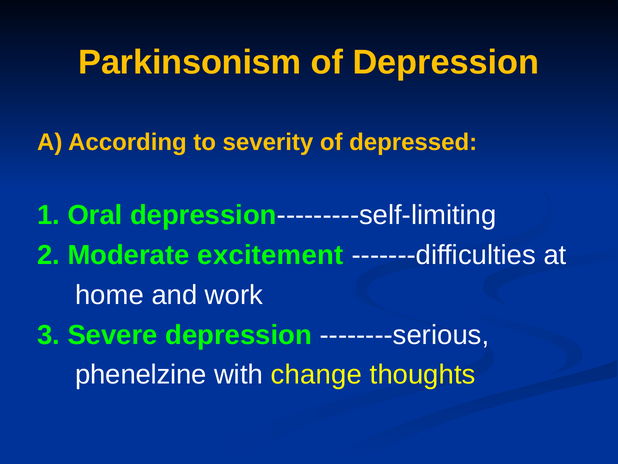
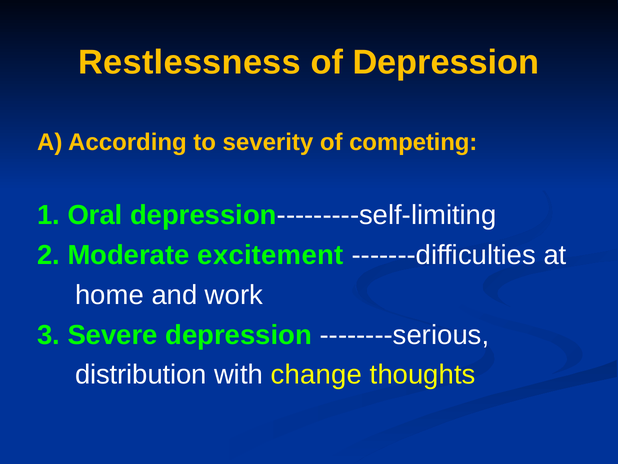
Parkinsonism: Parkinsonism -> Restlessness
depressed: depressed -> competing
phenelzine: phenelzine -> distribution
